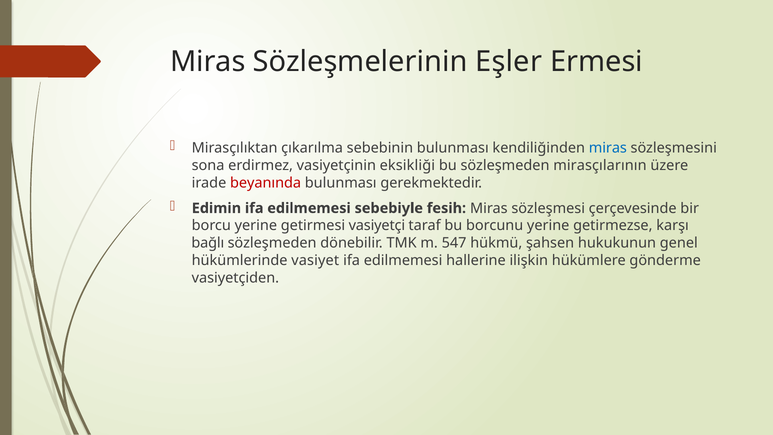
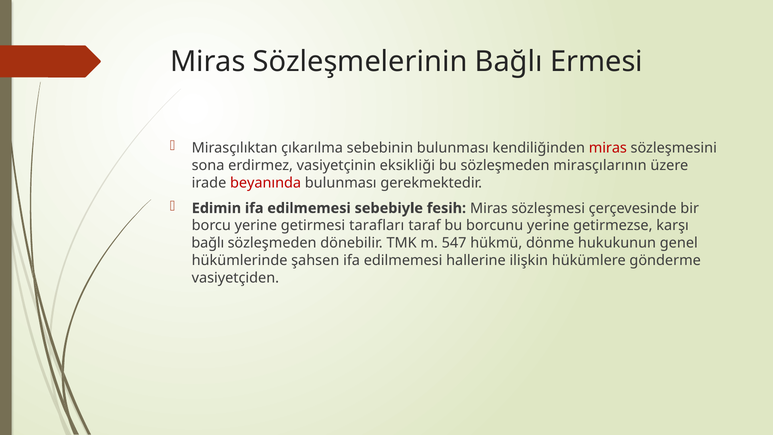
Sözleşmelerinin Eşler: Eşler -> Bağlı
miras at (608, 148) colour: blue -> red
vasiyetçi: vasiyetçi -> tarafları
şahsen: şahsen -> dönme
vasiyet: vasiyet -> şahsen
